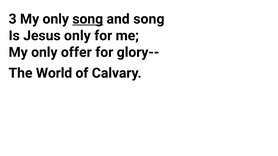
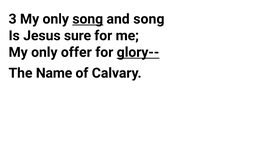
Jesus only: only -> sure
glory-- underline: none -> present
World: World -> Name
